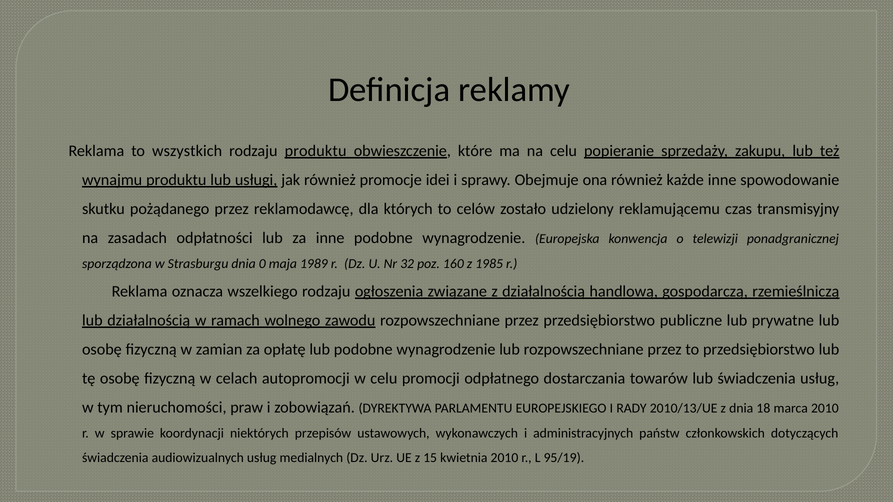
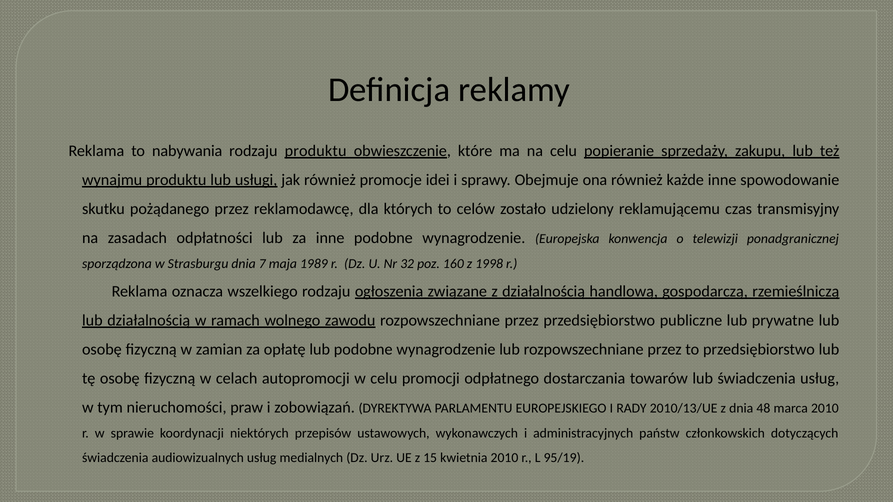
wszystkich: wszystkich -> nabywania
0: 0 -> 7
1985: 1985 -> 1998
18: 18 -> 48
